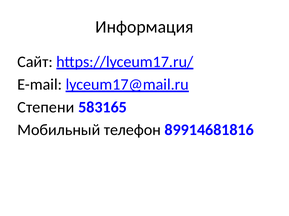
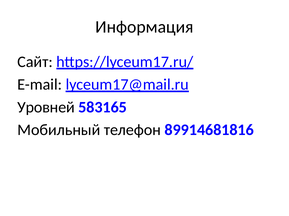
Степени: Степени -> Уровней
